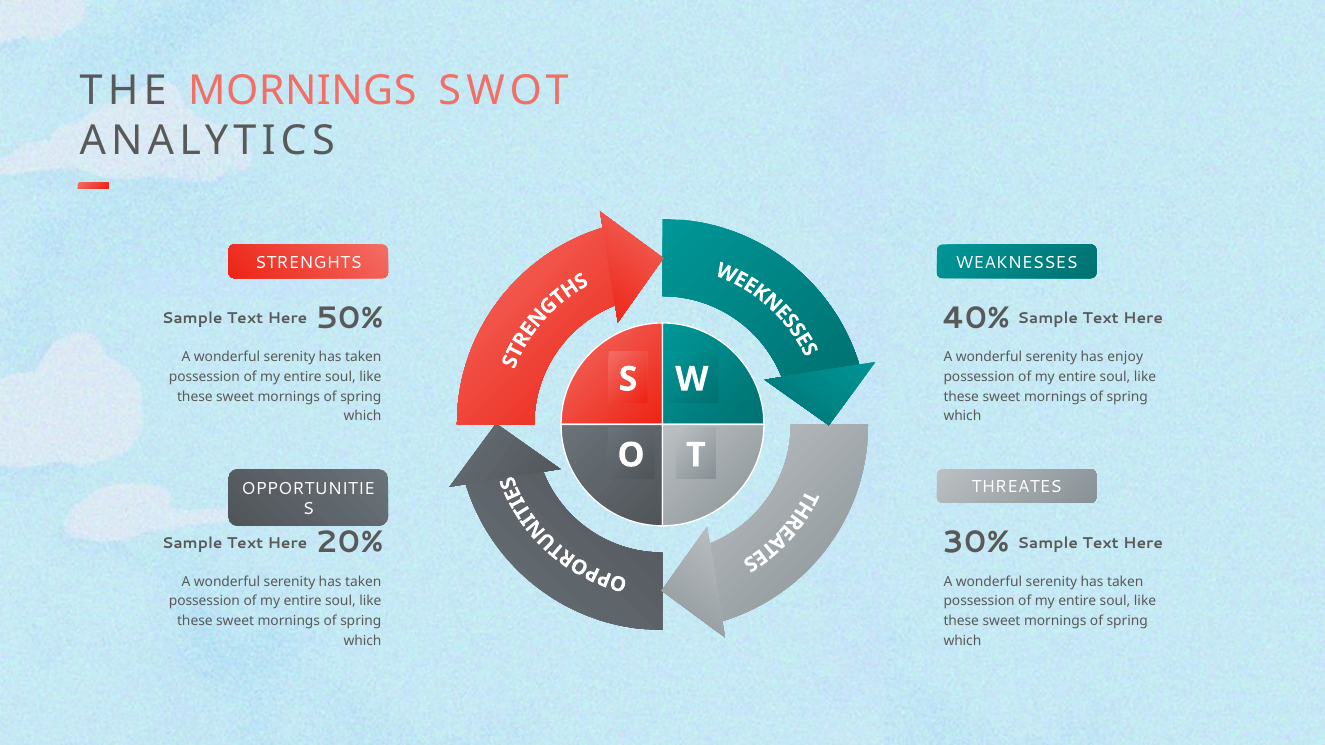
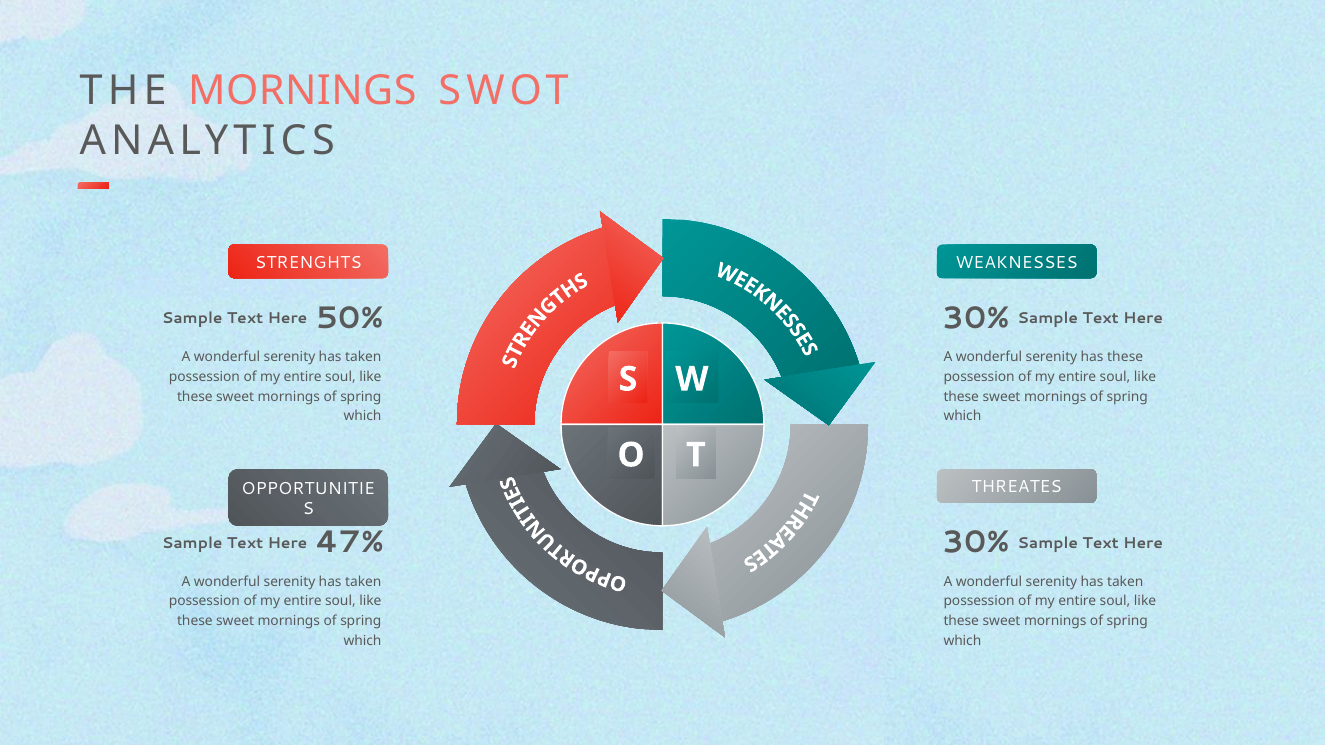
40% at (976, 318): 40% -> 30%
has enjoy: enjoy -> these
20%: 20% -> 47%
